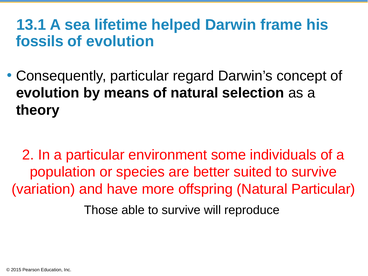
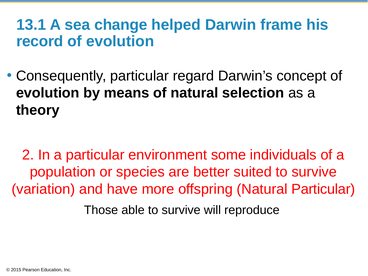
lifetime: lifetime -> change
fossils: fossils -> record
